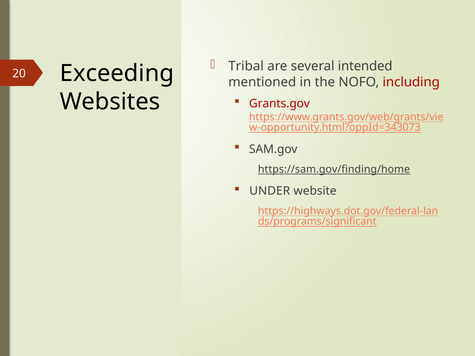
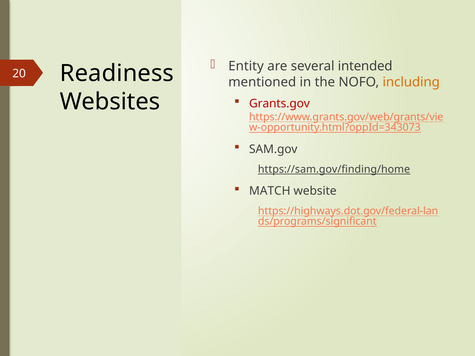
Tribal: Tribal -> Entity
Exceeding: Exceeding -> Readiness
including colour: red -> orange
UNDER: UNDER -> MATCH
